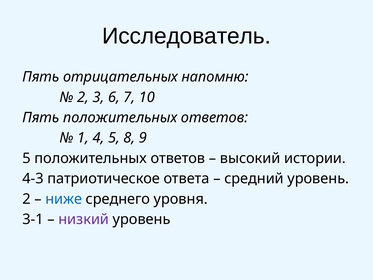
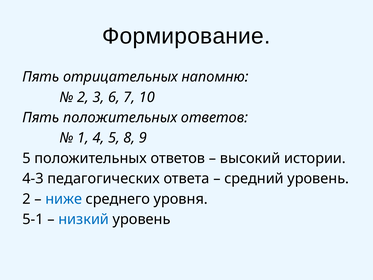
Исследователь: Исследователь -> Формирование
патриотическое: патриотическое -> педагогических
3-1: 3-1 -> 5-1
низкий colour: purple -> blue
